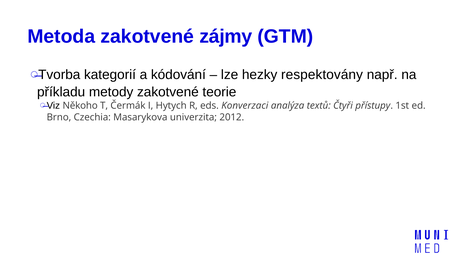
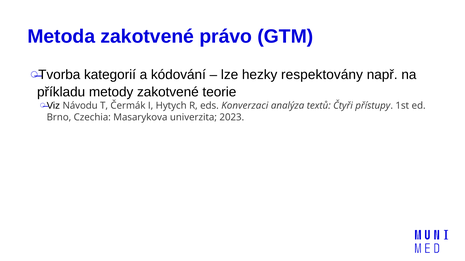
zájmy: zájmy -> právo
Někoho: Někoho -> Návodu
2012: 2012 -> 2023
